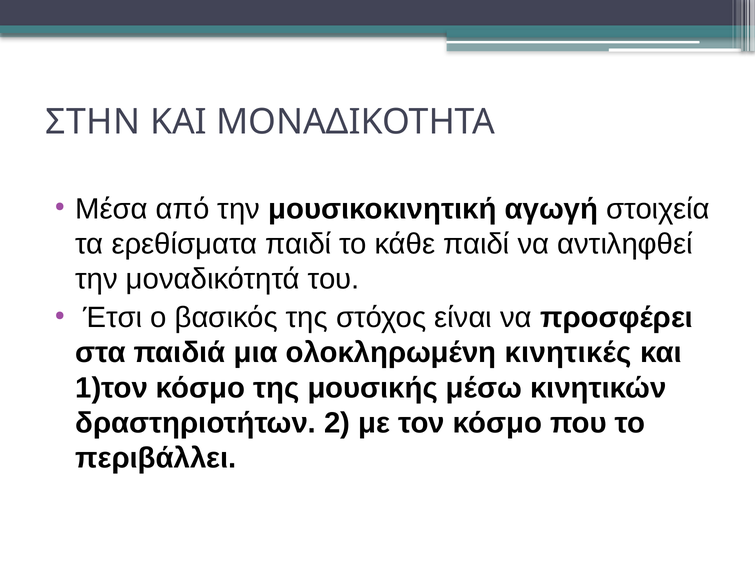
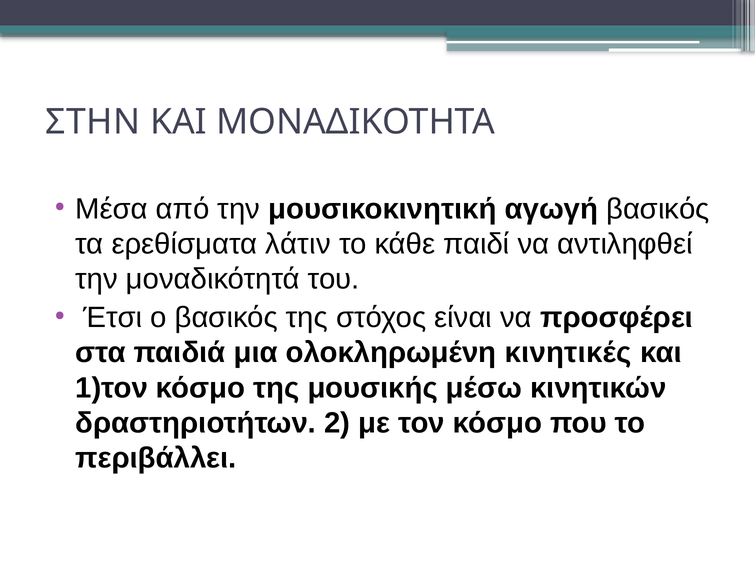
αγωγή στοιχεία: στοιχεία -> βασικός
ερεθίσματα παιδί: παιδί -> λάτιν
